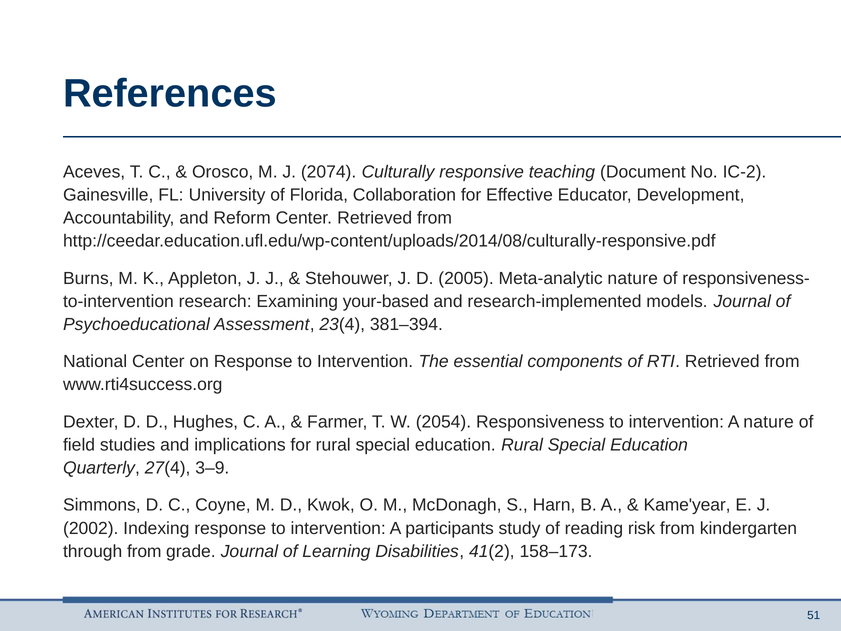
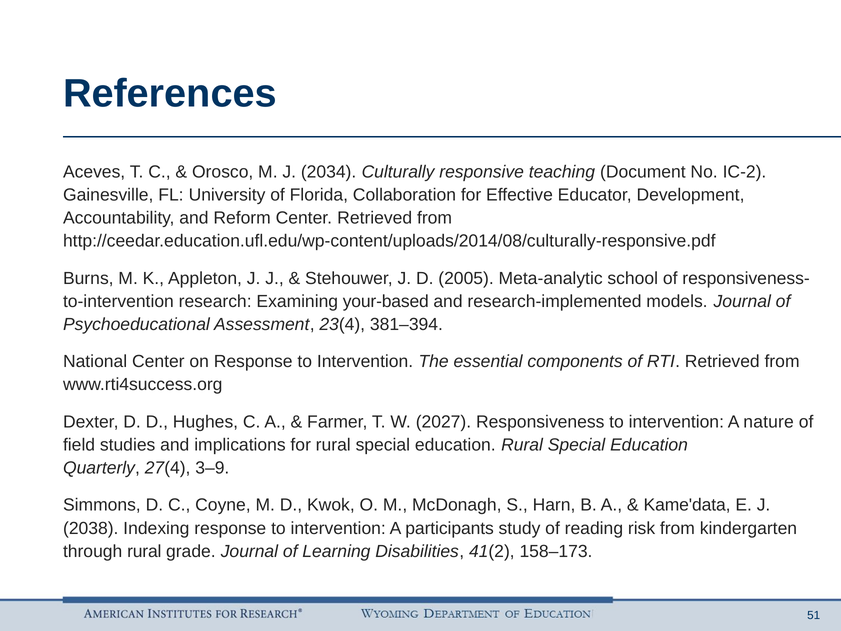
2074: 2074 -> 2034
Meta-analytic nature: nature -> school
2054: 2054 -> 2027
Kame'year: Kame'year -> Kame'data
2002: 2002 -> 2038
through from: from -> rural
